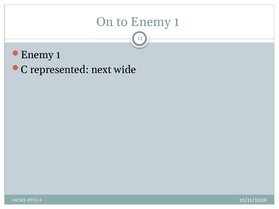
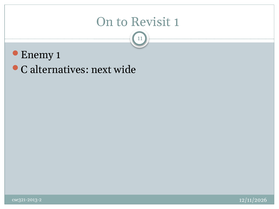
to Enemy: Enemy -> Revisit
represented: represented -> alternatives
